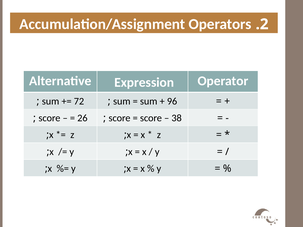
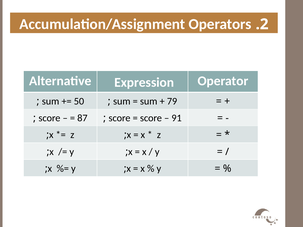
72: 72 -> 50
96: 96 -> 79
26: 26 -> 87
38: 38 -> 91
